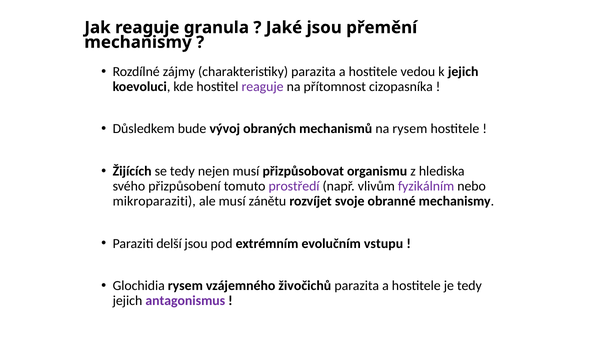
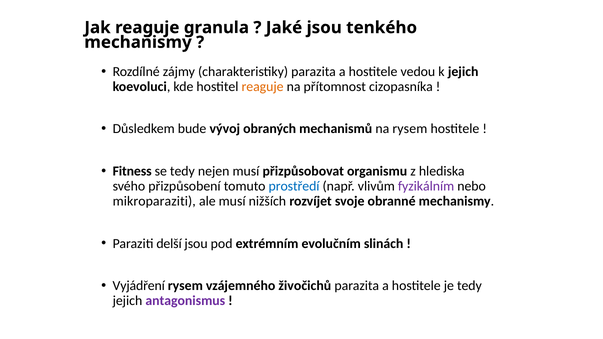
přemění: přemění -> tenkého
reaguje at (263, 87) colour: purple -> orange
Žijících: Žijících -> Fitness
prostředí colour: purple -> blue
zánětu: zánětu -> nižších
vstupu: vstupu -> slinách
Glochidia: Glochidia -> Vyjádření
